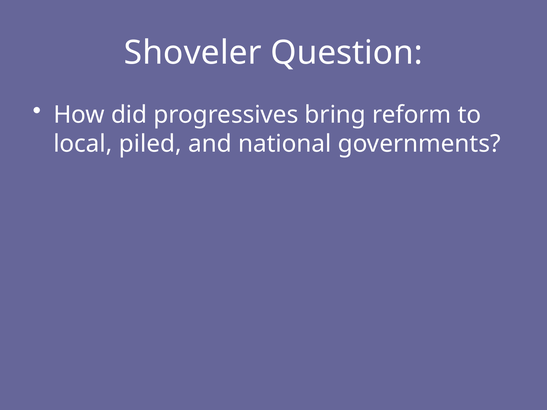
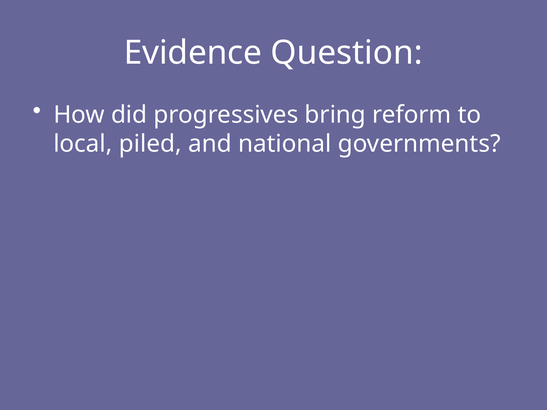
Shoveler: Shoveler -> Evidence
